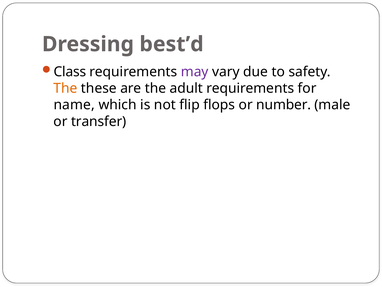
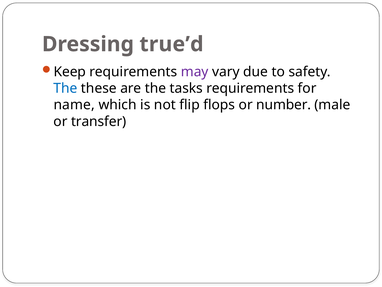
best’d: best’d -> true’d
Class: Class -> Keep
The at (65, 88) colour: orange -> blue
adult: adult -> tasks
